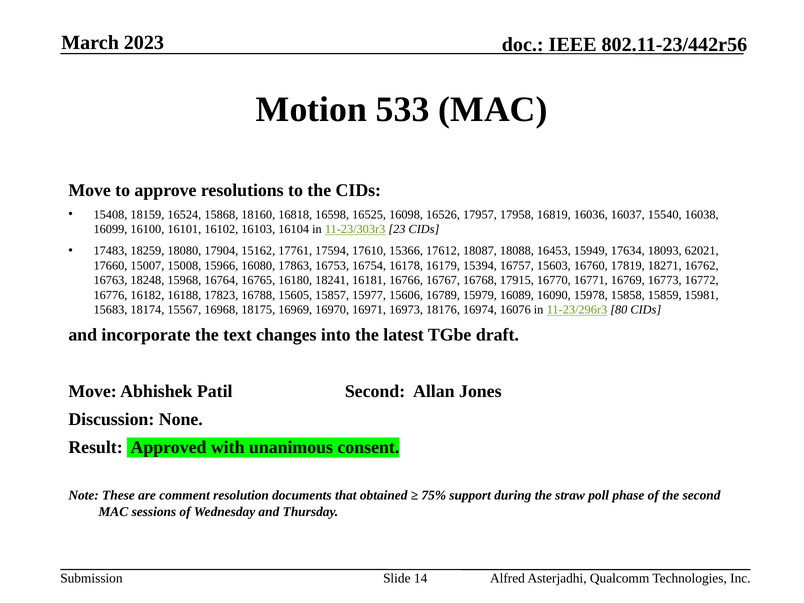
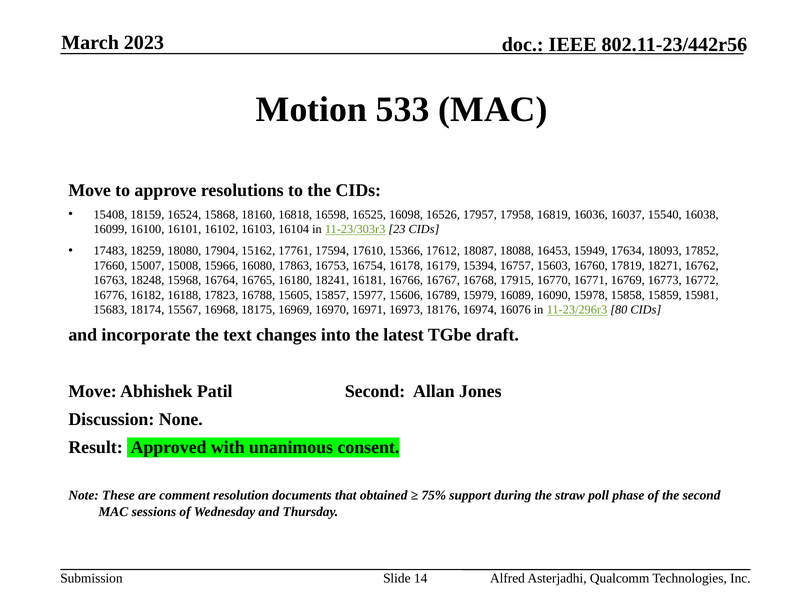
62021: 62021 -> 17852
